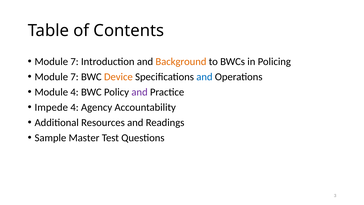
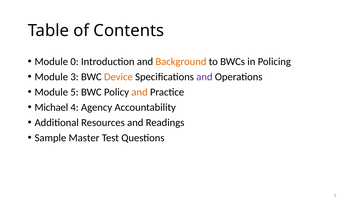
7 at (75, 62): 7 -> 0
7 at (75, 77): 7 -> 3
and at (204, 77) colour: blue -> purple
Module 4: 4 -> 5
and at (140, 92) colour: purple -> orange
Impede: Impede -> Michael
